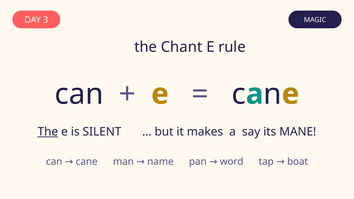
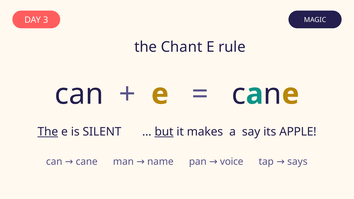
but underline: none -> present
MANE: MANE -> APPLE
word: word -> voice
boat: boat -> says
